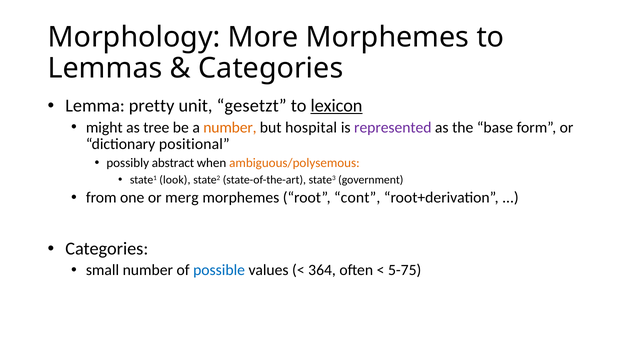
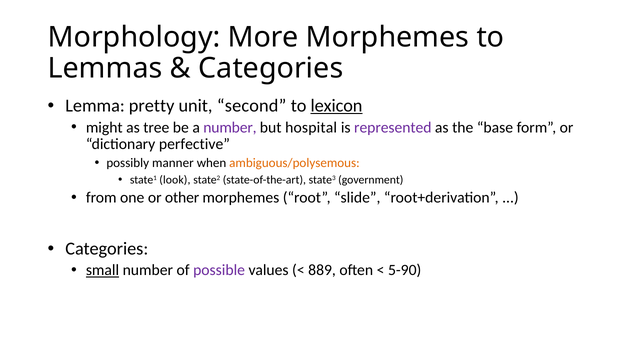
gesetzt: gesetzt -> second
number at (230, 127) colour: orange -> purple
positional: positional -> perfective
abstract: abstract -> manner
merg: merg -> other
cont: cont -> slide
small underline: none -> present
possible colour: blue -> purple
364: 364 -> 889
5-75: 5-75 -> 5-90
